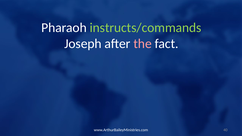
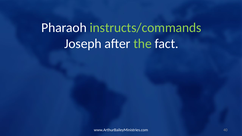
the colour: pink -> light green
